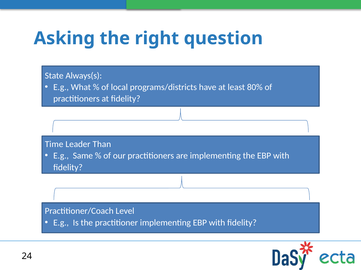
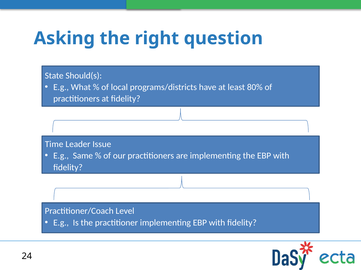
Always(s: Always(s -> Should(s
Than: Than -> Issue
